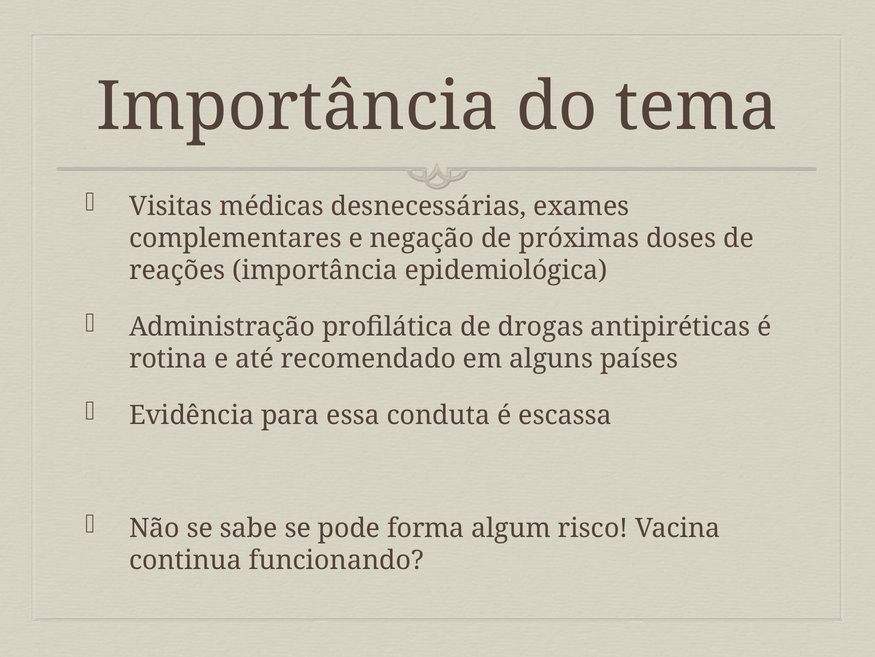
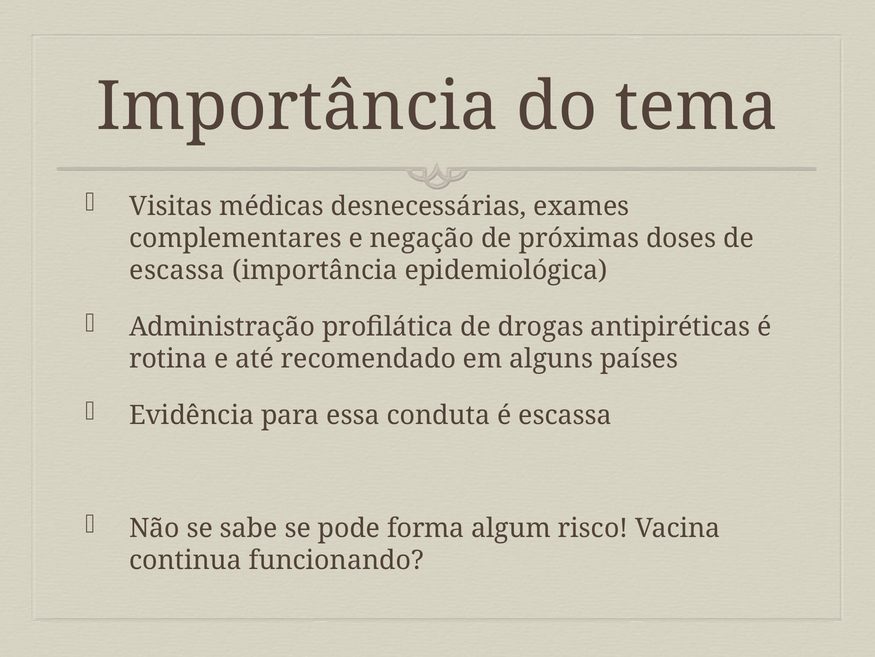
reações at (177, 270): reações -> escassa
